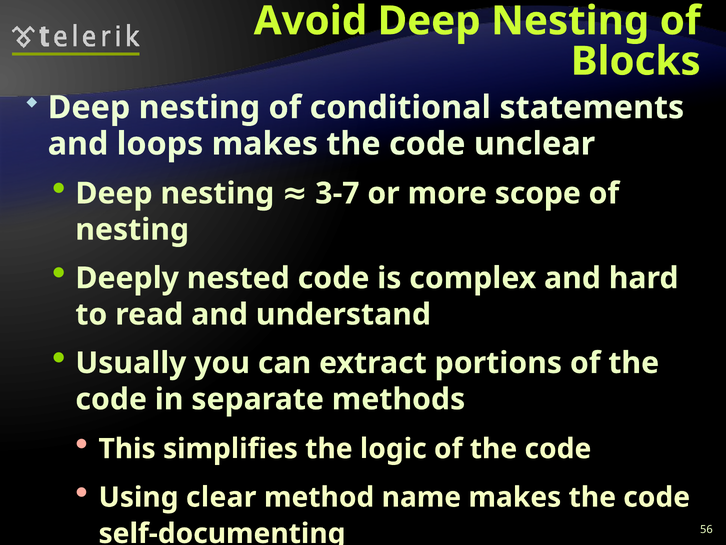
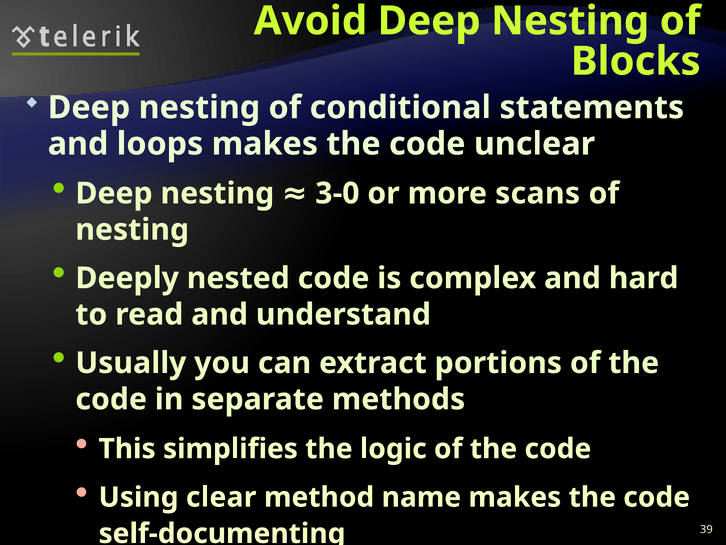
3-7: 3-7 -> 3-0
scope: scope -> scans
56: 56 -> 39
